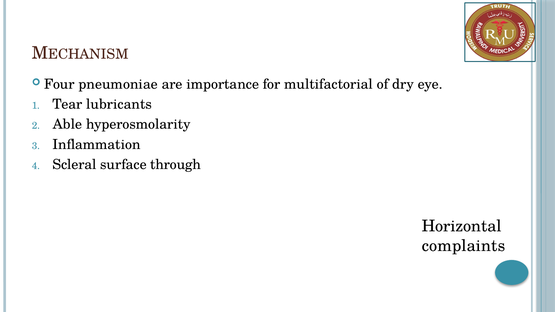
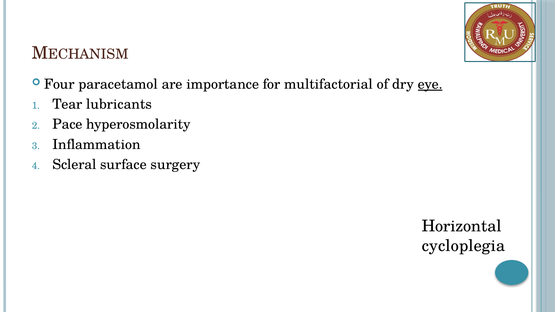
pneumoniae: pneumoniae -> paracetamol
eye underline: none -> present
Able: Able -> Pace
through: through -> surgery
complaints: complaints -> cycloplegia
